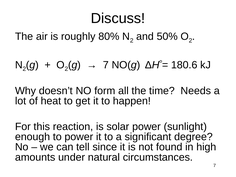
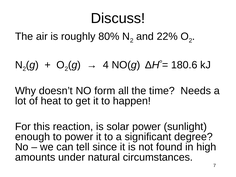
50%: 50% -> 22%
7 at (106, 65): 7 -> 4
